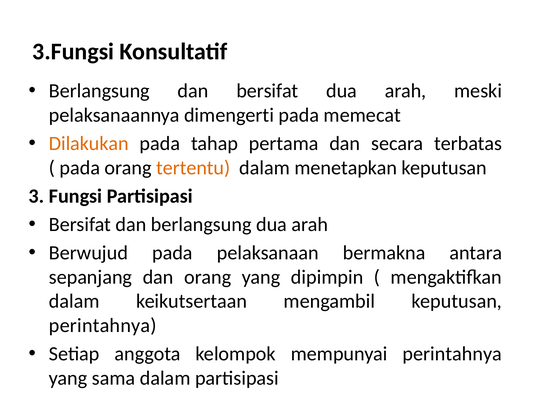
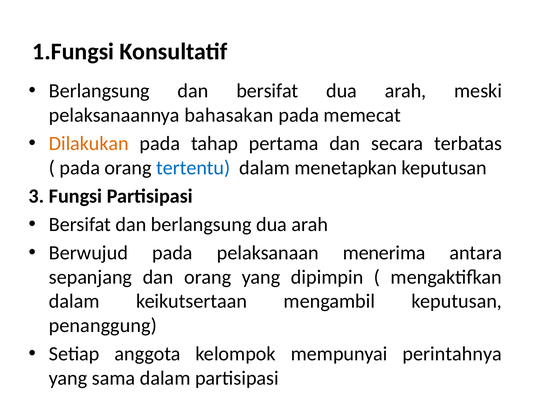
3.Fungsi: 3.Fungsi -> 1.Fungsi
dimengerti: dimengerti -> bahasakan
tertentu colour: orange -> blue
bermakna: bermakna -> menerima
perintahnya at (103, 325): perintahnya -> penanggung
